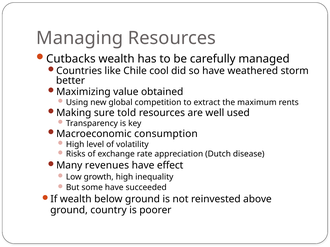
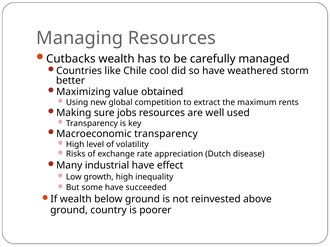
told: told -> jobs
Macroeconomic consumption: consumption -> transparency
revenues: revenues -> industrial
